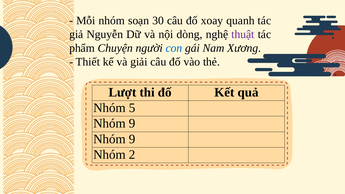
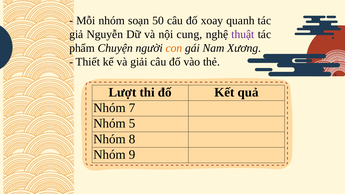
30: 30 -> 50
dòng: dòng -> cung
con colour: blue -> orange
5: 5 -> 7
9 at (132, 124): 9 -> 5
9 at (132, 139): 9 -> 8
2: 2 -> 9
